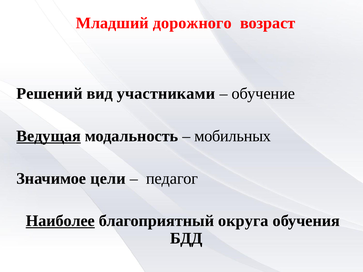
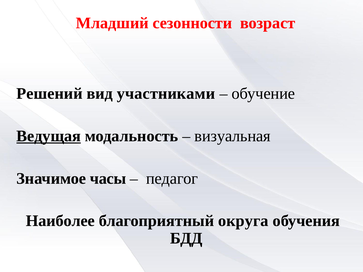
дорожного: дорожного -> сезонности
мобильных: мобильных -> визуальная
цели: цели -> часы
Наиболее underline: present -> none
